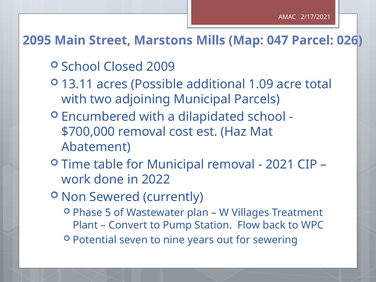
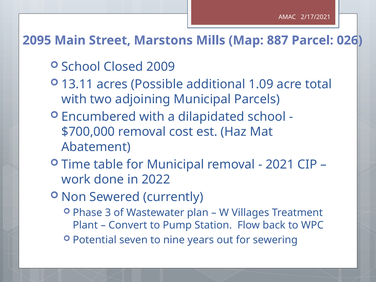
047: 047 -> 887
5: 5 -> 3
